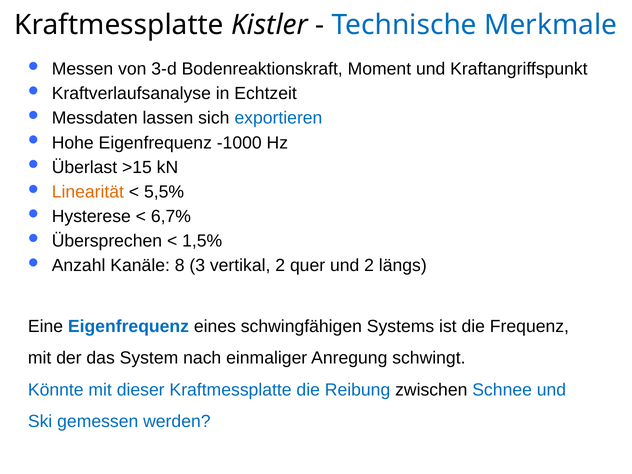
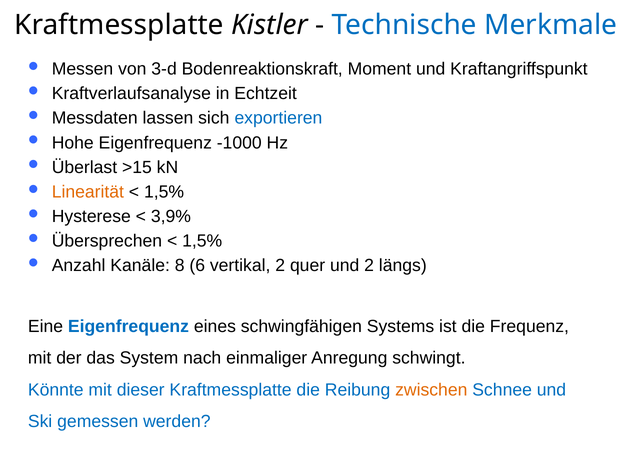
5,5% at (164, 192): 5,5% -> 1,5%
6,7%: 6,7% -> 3,9%
3: 3 -> 6
zwischen colour: black -> orange
